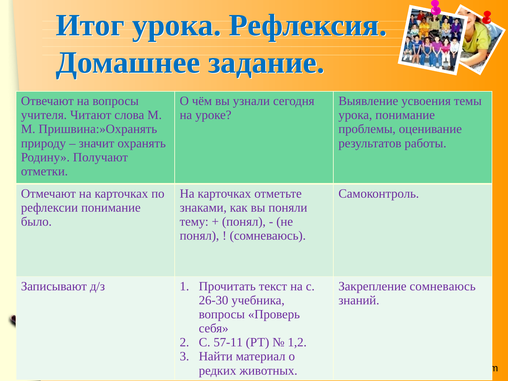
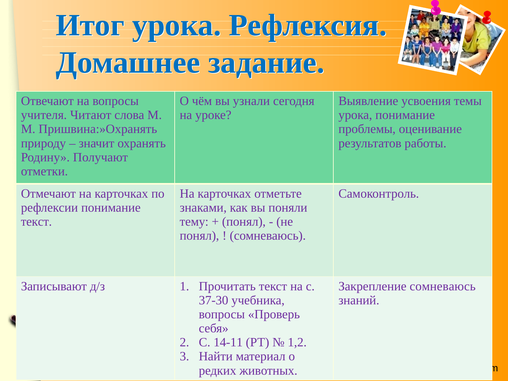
было at (36, 222): было -> текст
26-30: 26-30 -> 37-30
57-11: 57-11 -> 14-11
